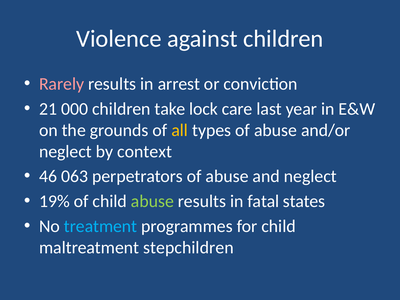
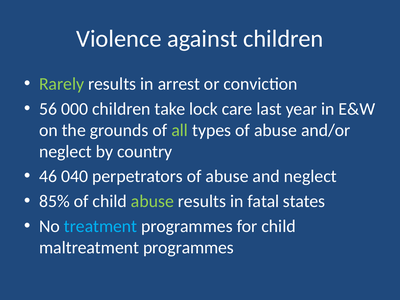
Rarely colour: pink -> light green
21: 21 -> 56
all colour: yellow -> light green
context: context -> country
063: 063 -> 040
19%: 19% -> 85%
maltreatment stepchildren: stepchildren -> programmes
